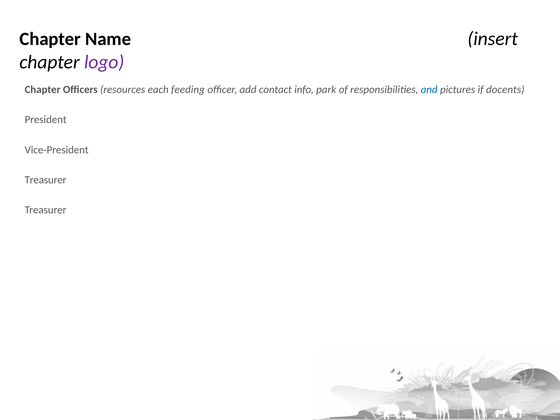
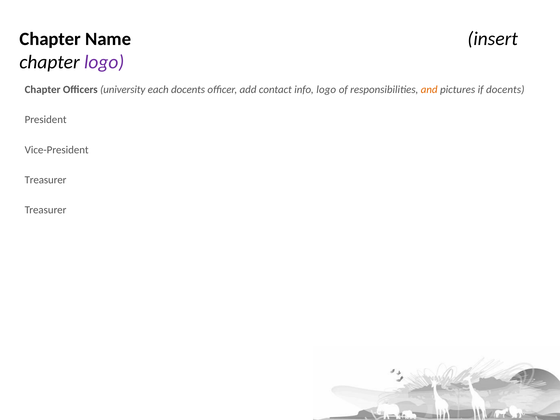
resources: resources -> university
each feeding: feeding -> docents
info park: park -> logo
and colour: blue -> orange
